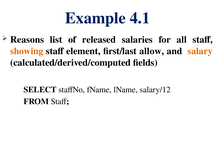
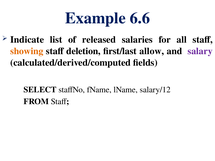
4.1: 4.1 -> 6.6
Reasons: Reasons -> Indicate
element: element -> deletion
salary colour: orange -> purple
